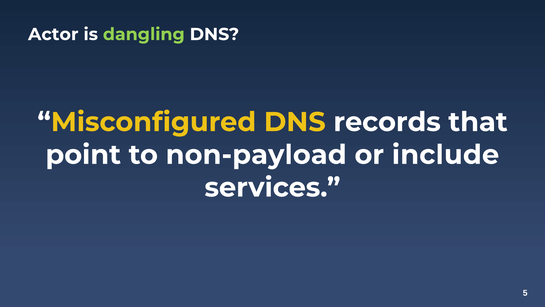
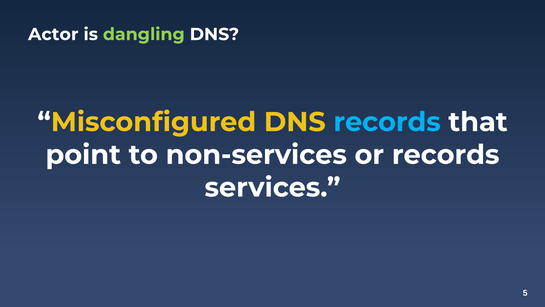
records at (387, 122) colour: white -> light blue
non-payload: non-payload -> non-services
or include: include -> records
